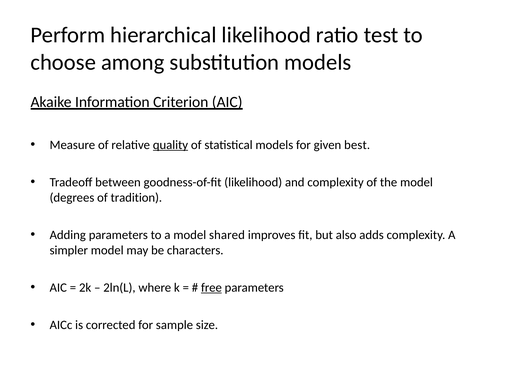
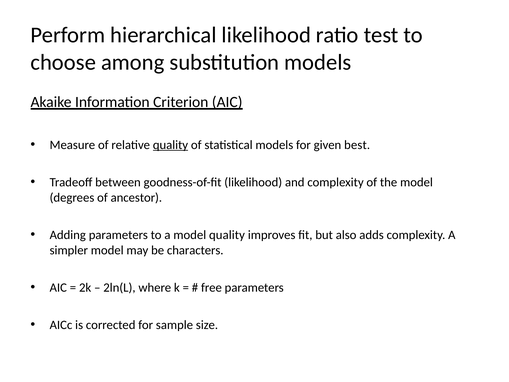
tradition: tradition -> ancestor
model shared: shared -> quality
free underline: present -> none
